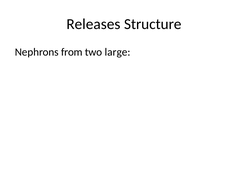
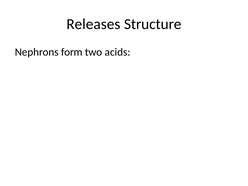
from: from -> form
large: large -> acids
